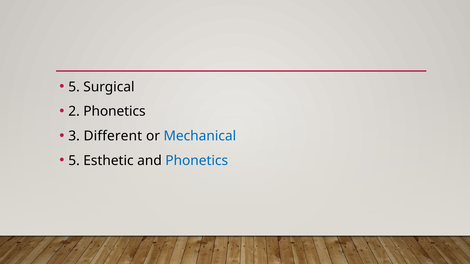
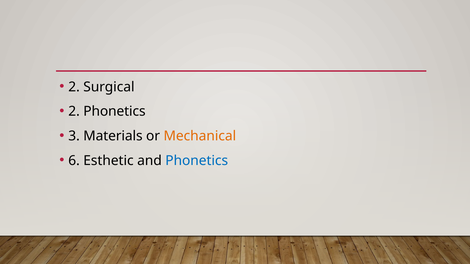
5 at (74, 87): 5 -> 2
Different: Different -> Materials
Mechanical colour: blue -> orange
5 at (74, 161): 5 -> 6
